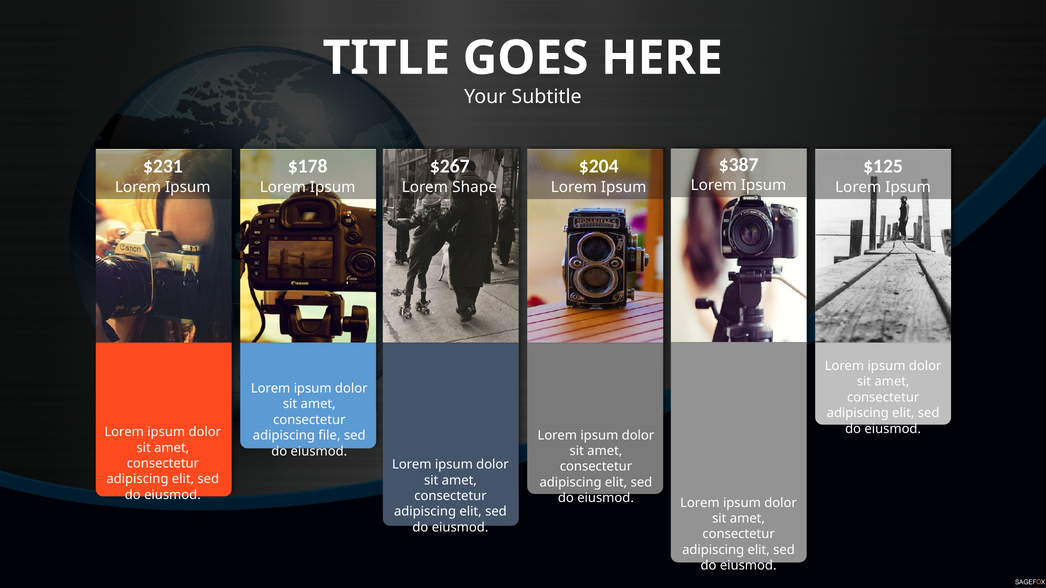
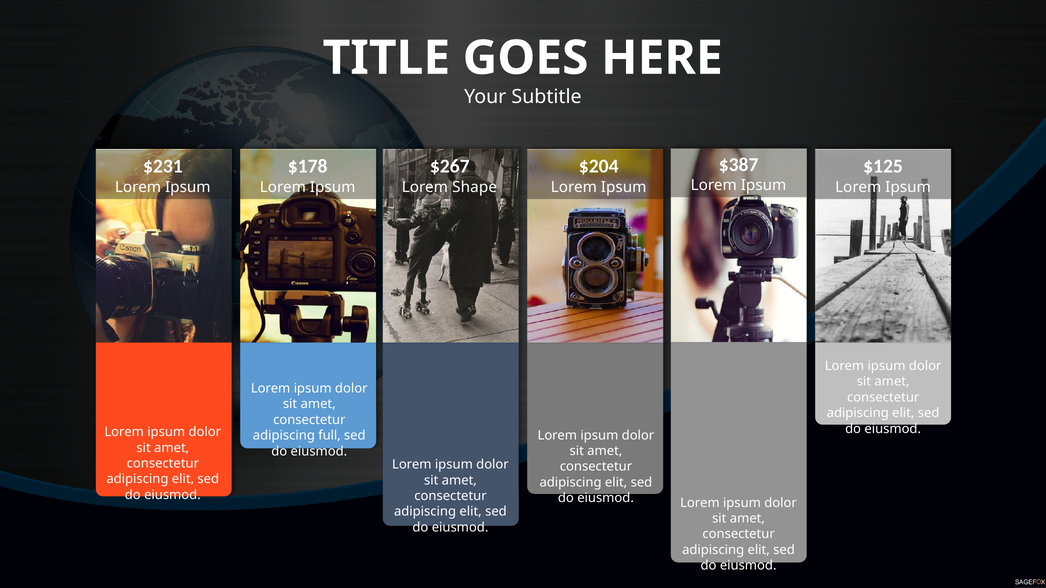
file: file -> full
